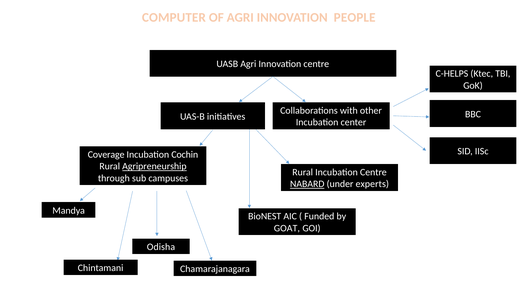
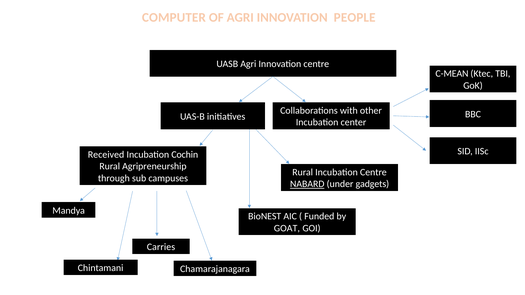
C-HELPS: C-HELPS -> C-MEAN
Coverage: Coverage -> Received
Agripreneurship underline: present -> none
experts: experts -> gadgets
Odisha: Odisha -> Carries
